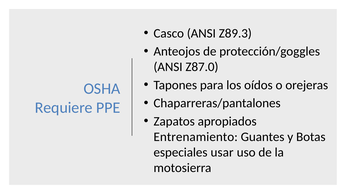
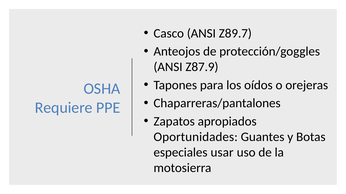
Z89.3: Z89.3 -> Z89.7
Z87.0: Z87.0 -> Z87.9
Entrenamiento: Entrenamiento -> Oportunidades
